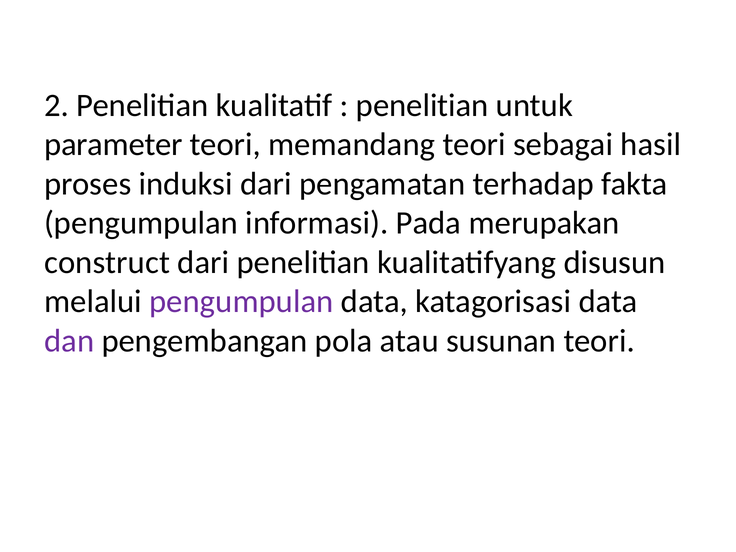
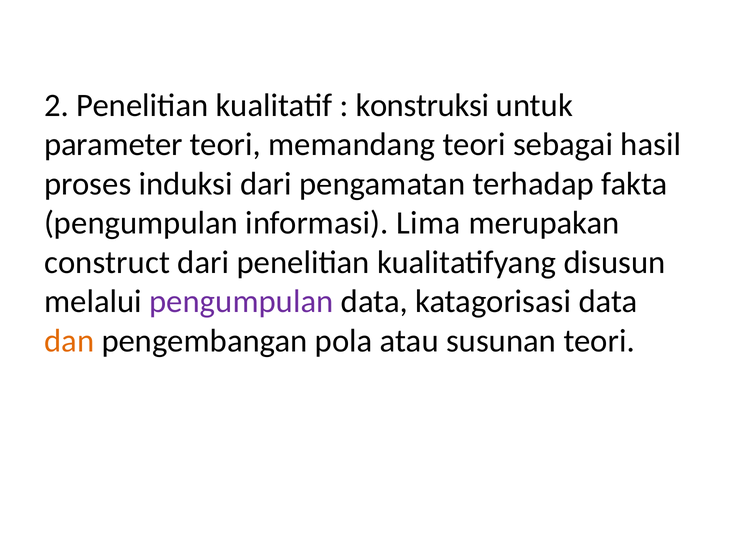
penelitian at (422, 105): penelitian -> konstruksi
Pada: Pada -> Lima
dan colour: purple -> orange
